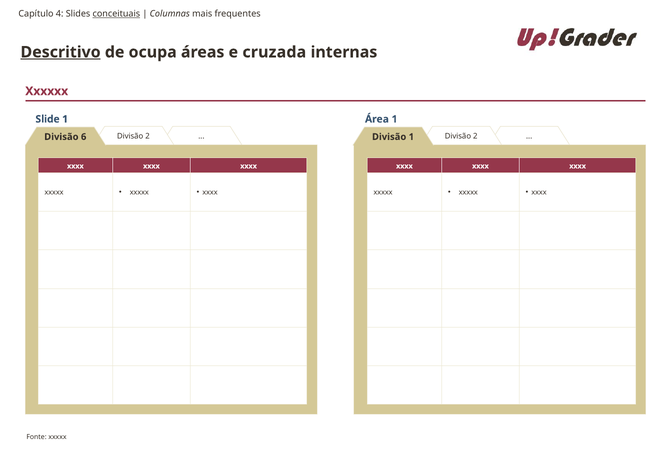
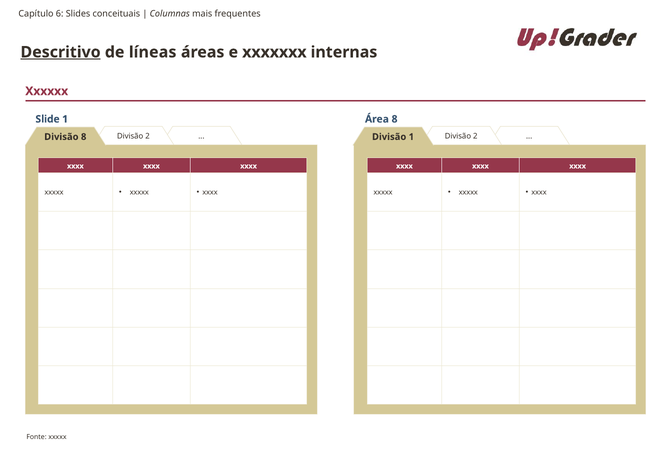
4: 4 -> 6
conceituais underline: present -> none
ocupa: ocupa -> líneas
cruzada: cruzada -> xxxxxxx
Área 1: 1 -> 8
Divisão 6: 6 -> 8
